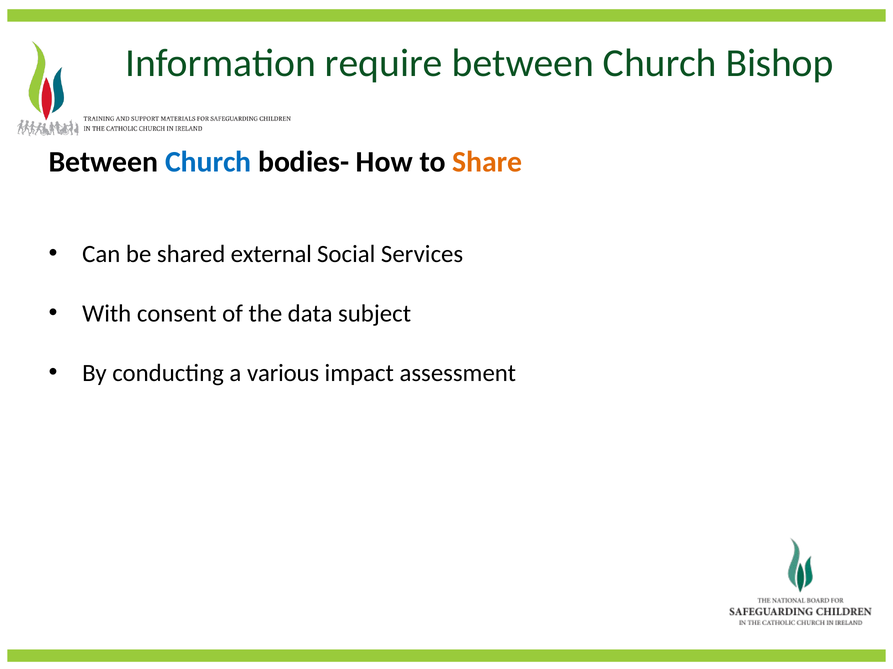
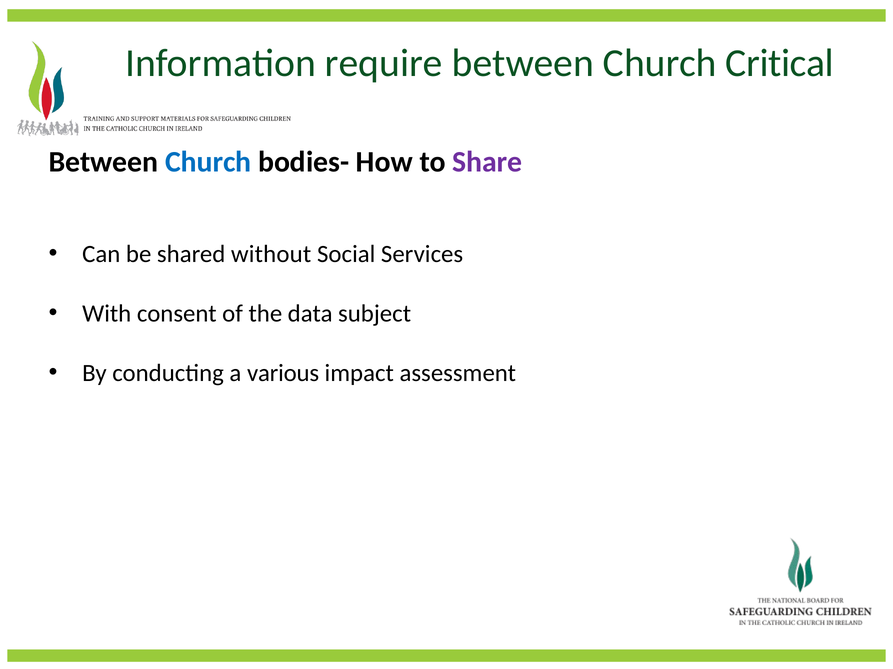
Bishop: Bishop -> Critical
Share colour: orange -> purple
external: external -> without
